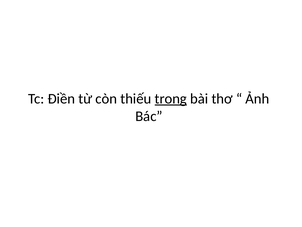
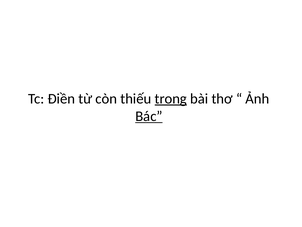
Bác underline: none -> present
